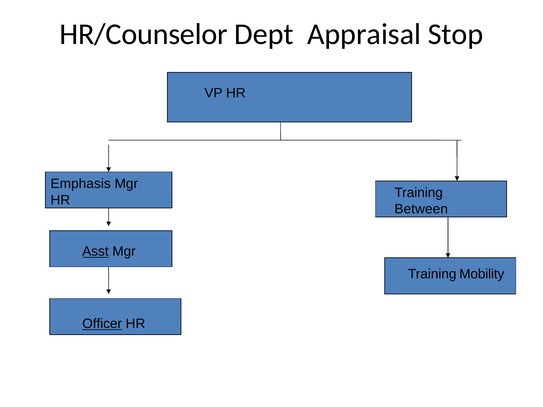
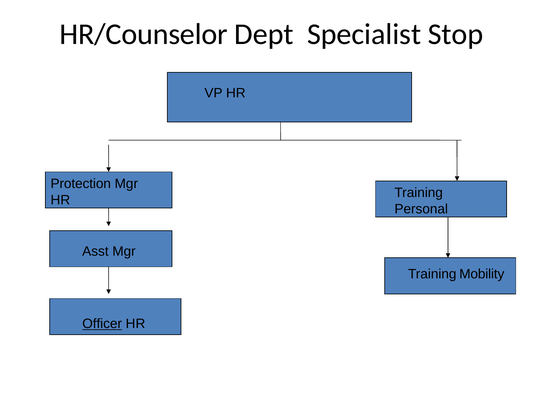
Appraisal: Appraisal -> Specialist
Emphasis: Emphasis -> Protection
Between: Between -> Personal
Asst underline: present -> none
